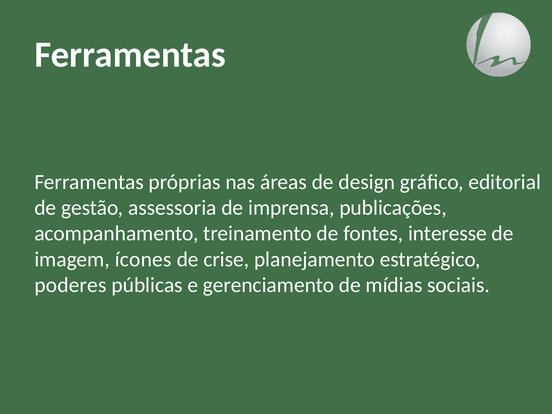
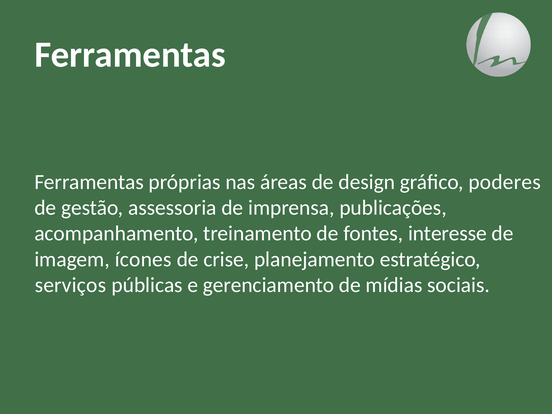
editorial: editorial -> poderes
poderes: poderes -> serviços
